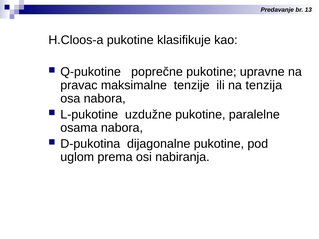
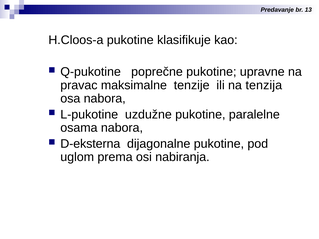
D-pukotina: D-pukotina -> D-eksterna
